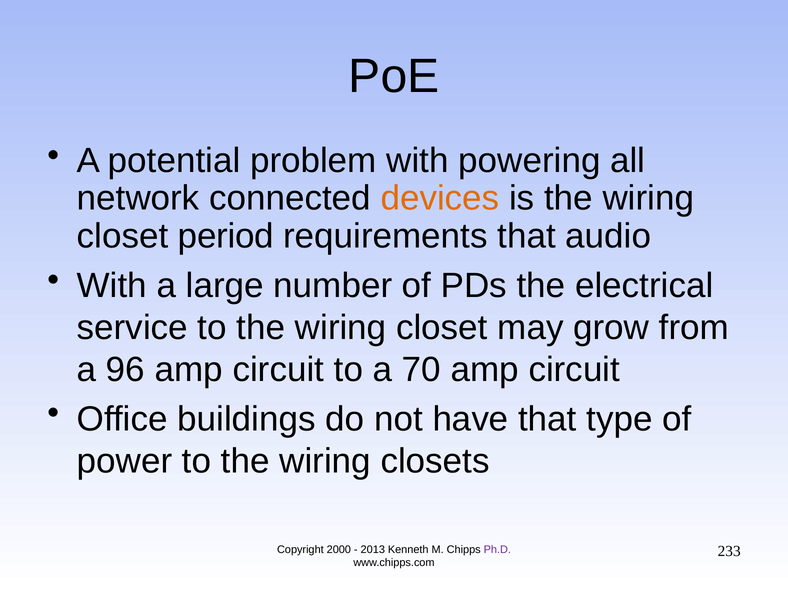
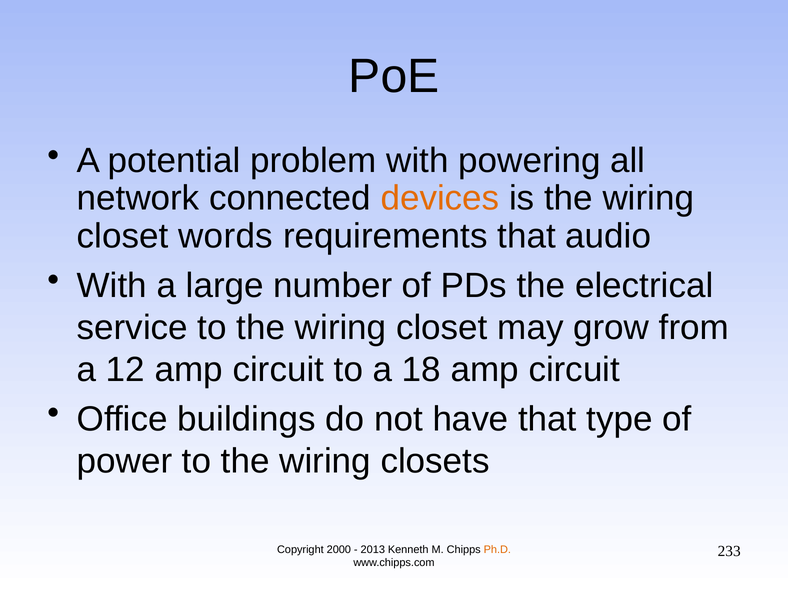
period: period -> words
96: 96 -> 12
70: 70 -> 18
Ph.D colour: purple -> orange
